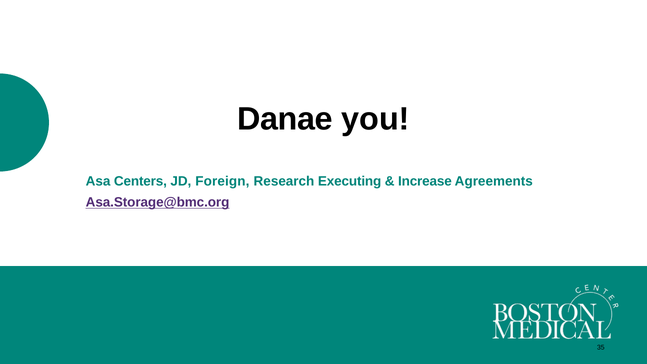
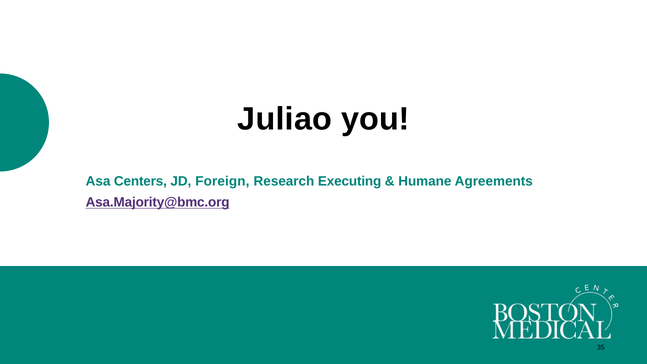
Danae: Danae -> Juliao
Increase: Increase -> Humane
Asa.Storage@bmc.org: Asa.Storage@bmc.org -> Asa.Majority@bmc.org
